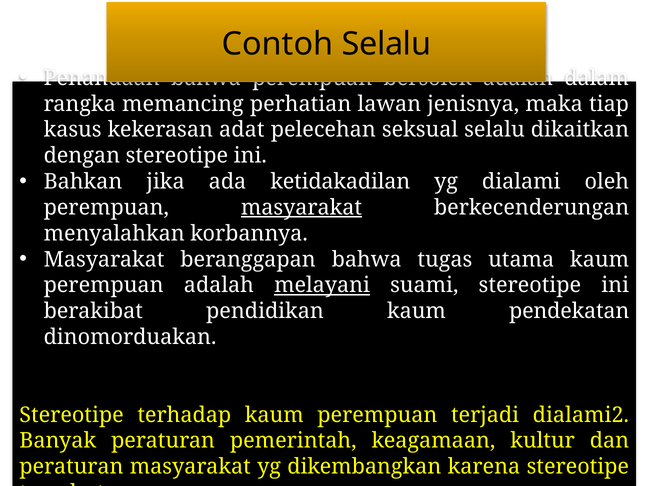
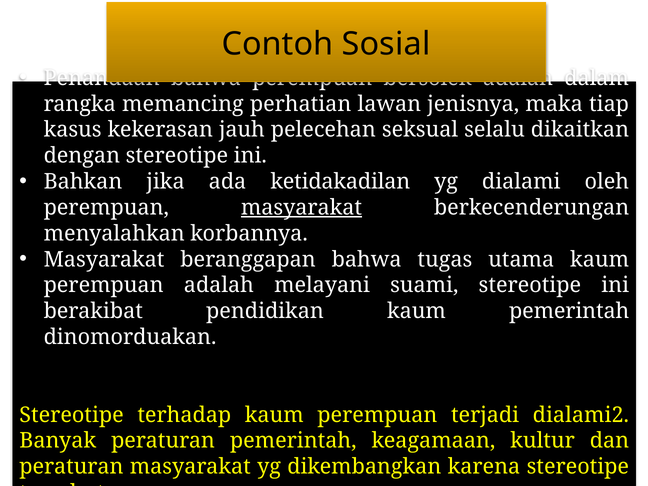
Contoh Selalu: Selalu -> Sosial
adat: adat -> jauh
melayani underline: present -> none
kaum pendekatan: pendekatan -> pemerintah
